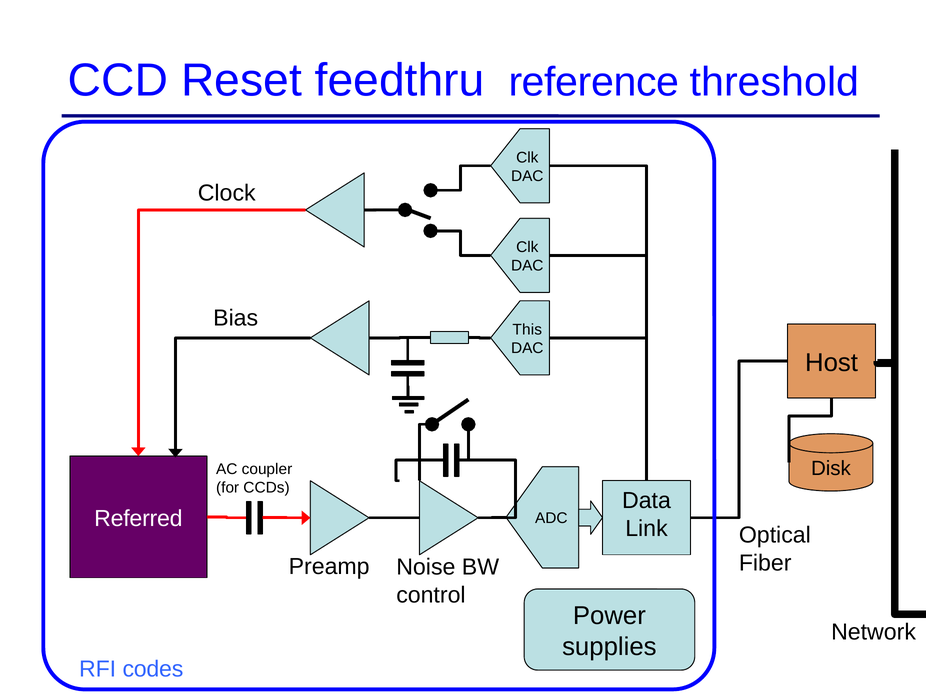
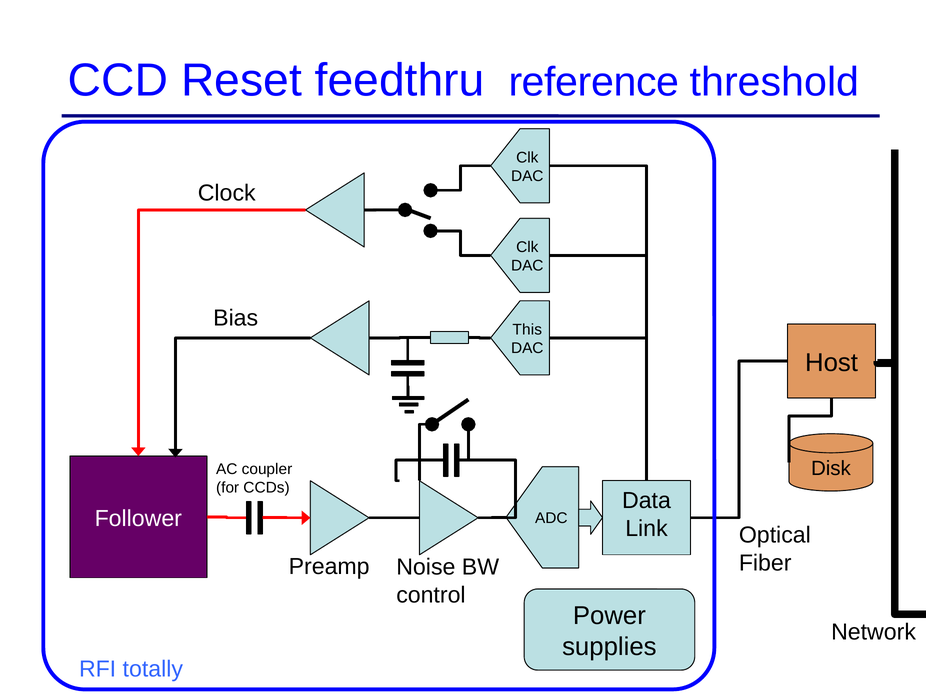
Referred: Referred -> Follower
codes: codes -> totally
